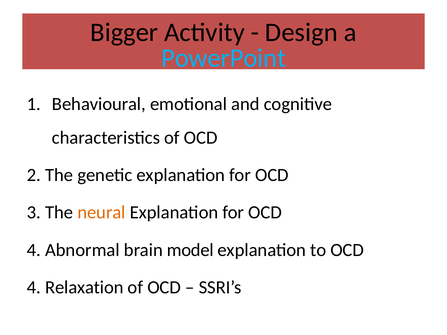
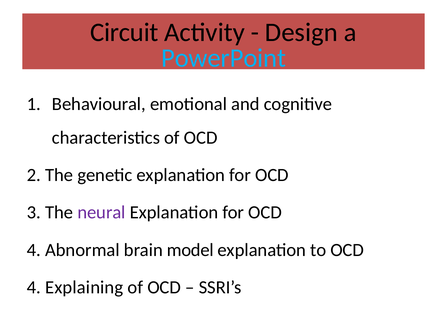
Bigger: Bigger -> Circuit
neural colour: orange -> purple
Relaxation: Relaxation -> Explaining
